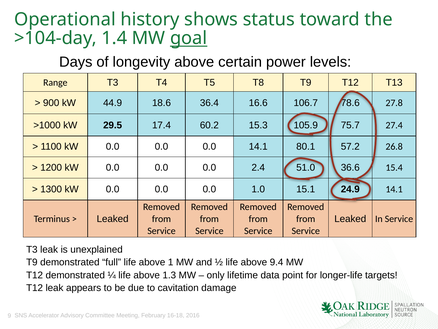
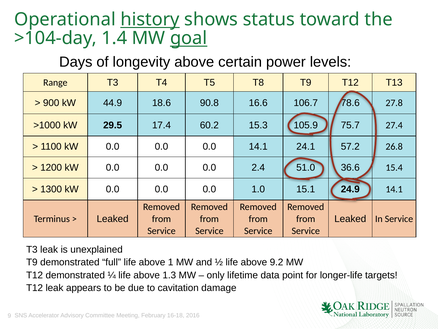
history underline: none -> present
36.4: 36.4 -> 90.8
80.1: 80.1 -> 24.1
9.4: 9.4 -> 9.2
